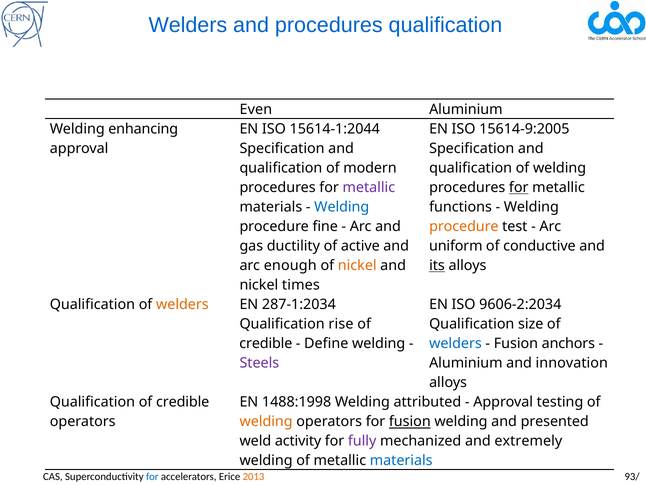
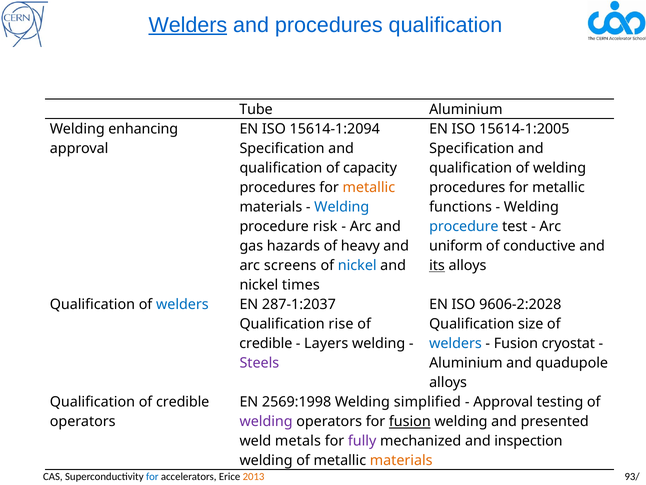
Welders at (188, 25) underline: none -> present
Even: Even -> Tube
15614-1:2044: 15614-1:2044 -> 15614-1:2094
15614-9:2005: 15614-9:2005 -> 15614-1:2005
modern: modern -> capacity
metallic at (369, 187) colour: purple -> orange
for at (519, 187) underline: present -> none
fine: fine -> risk
procedure at (464, 226) colour: orange -> blue
ductility: ductility -> hazards
active: active -> heavy
enough: enough -> screens
nickel at (357, 265) colour: orange -> blue
welders at (182, 304) colour: orange -> blue
287-1:2034: 287-1:2034 -> 287-1:2037
9606-2:2034: 9606-2:2034 -> 9606-2:2028
Define: Define -> Layers
anchors: anchors -> cryostat
innovation: innovation -> quadupole
1488:1998: 1488:1998 -> 2569:1998
attributed: attributed -> simplified
welding at (266, 421) colour: orange -> purple
activity: activity -> metals
extremely: extremely -> inspection
materials at (401, 460) colour: blue -> orange
